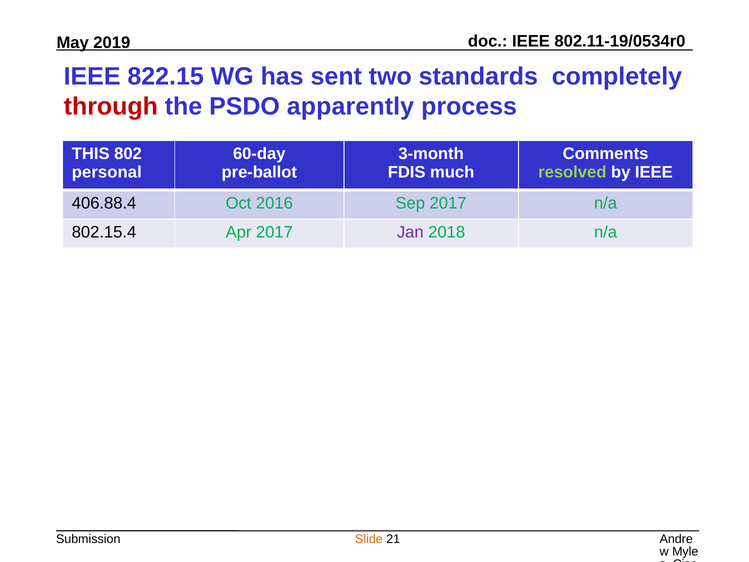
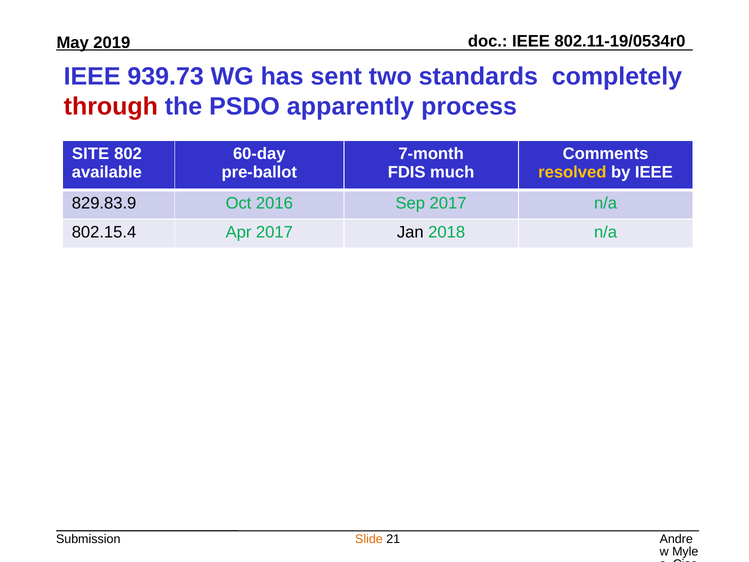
822.15: 822.15 -> 939.73
THIS: THIS -> SITE
3-month: 3-month -> 7-month
personal: personal -> available
resolved colour: light green -> yellow
406.88.4: 406.88.4 -> 829.83.9
Jan colour: purple -> black
